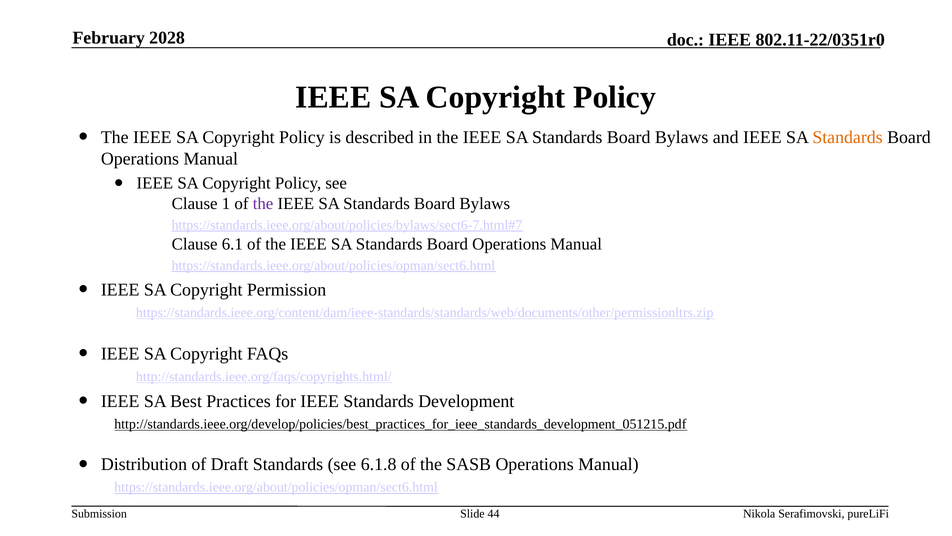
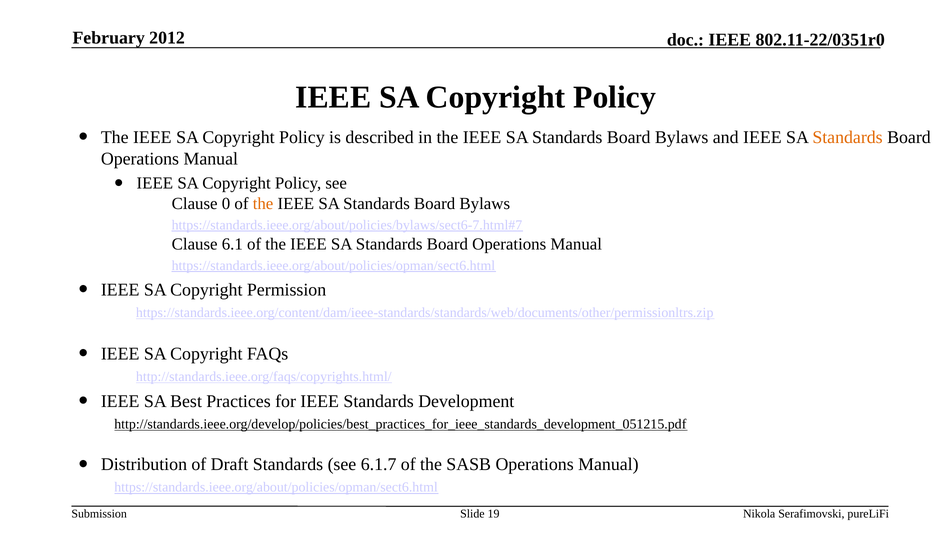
2028: 2028 -> 2012
1: 1 -> 0
the at (263, 203) colour: purple -> orange
6.1.8: 6.1.8 -> 6.1.7
44: 44 -> 19
